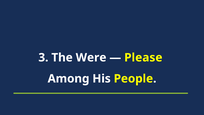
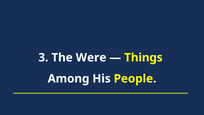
Please: Please -> Things
